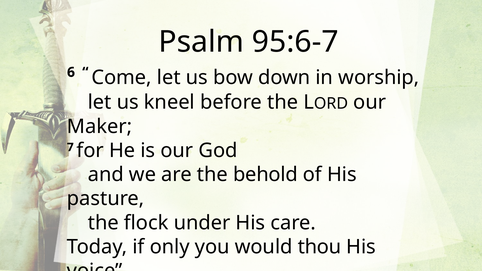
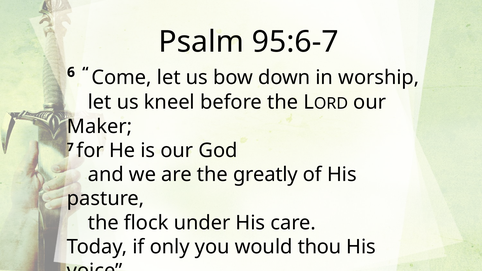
behold: behold -> greatly
